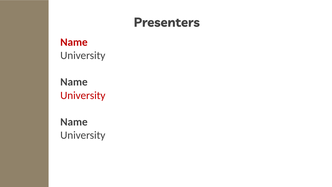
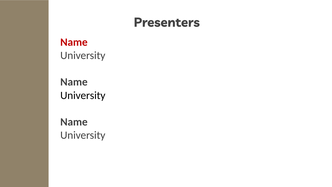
University at (83, 95) colour: red -> black
